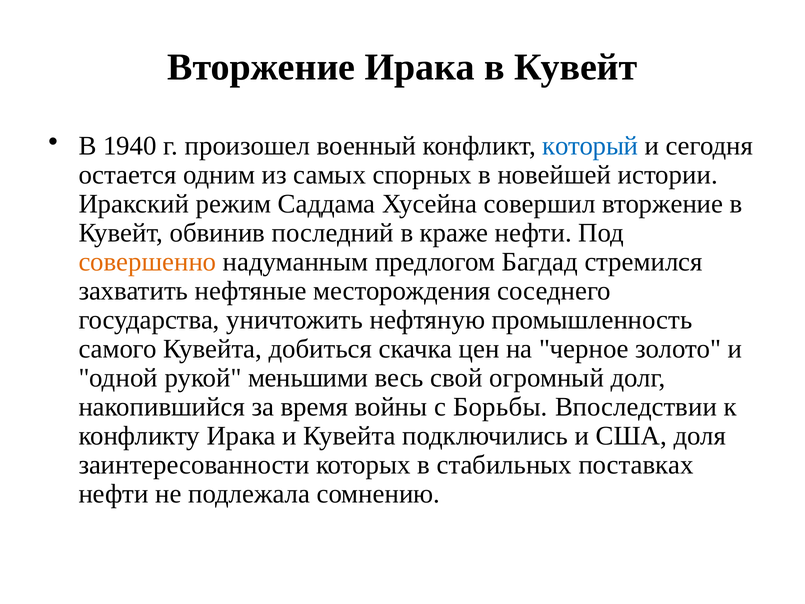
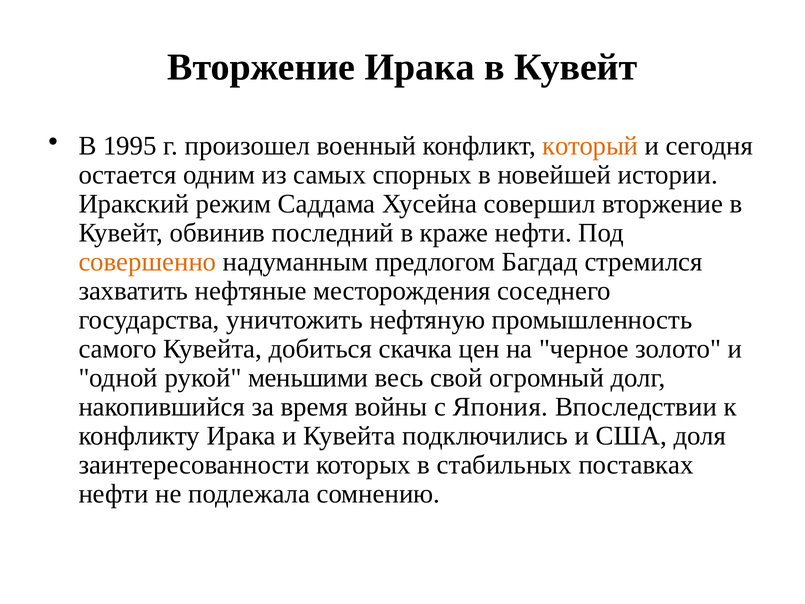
1940: 1940 -> 1995
который colour: blue -> orange
Борьбы: Борьбы -> Япония
